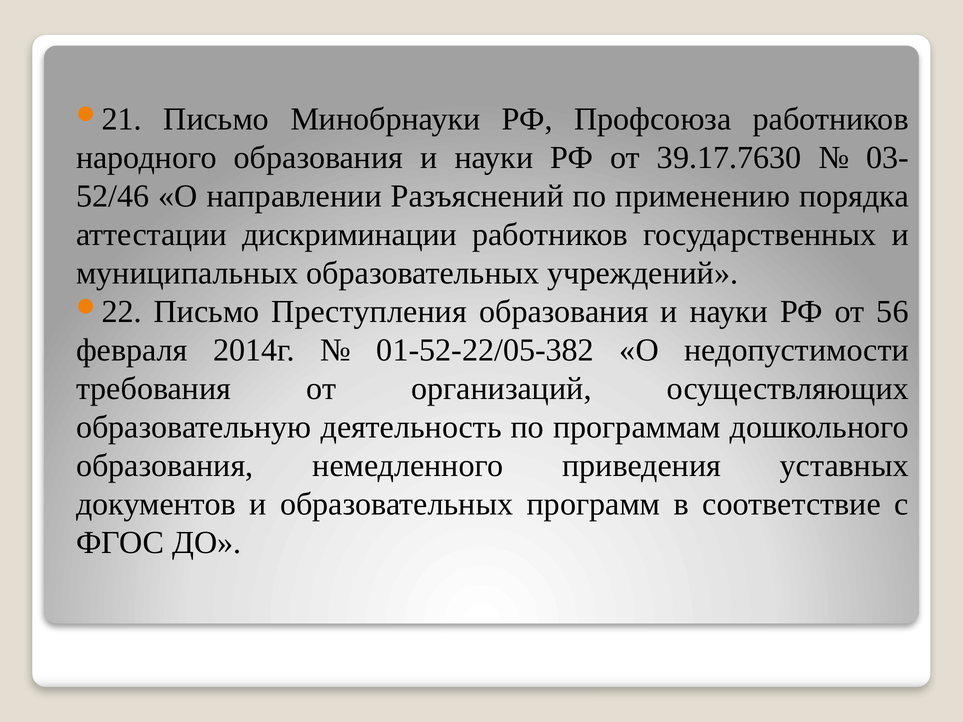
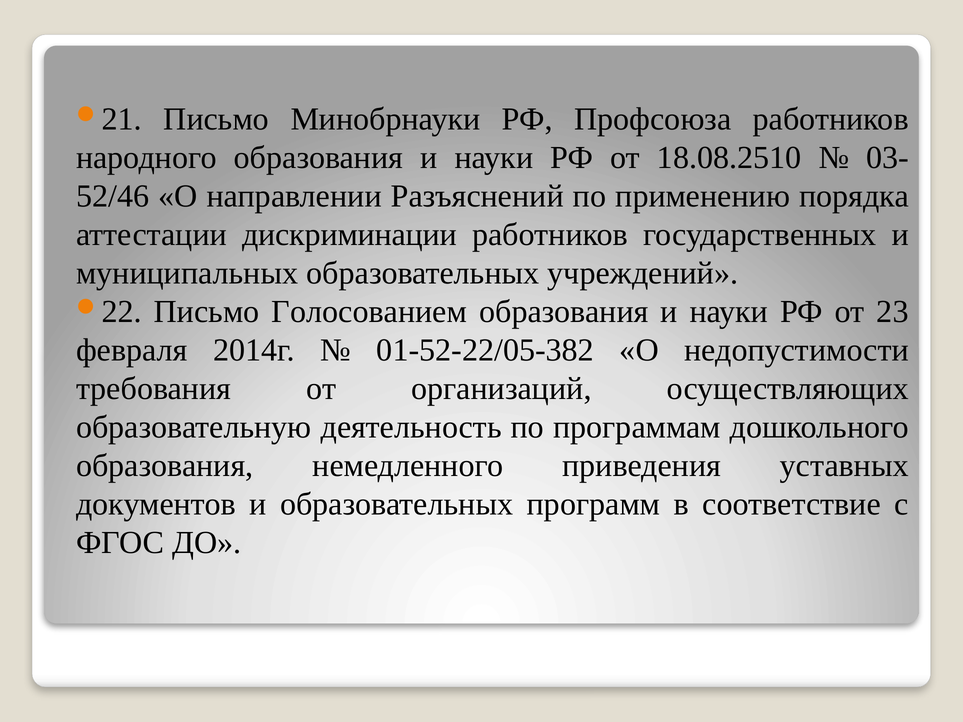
39.17.7630: 39.17.7630 -> 18.08.2510
Преступления: Преступления -> Голосованием
56: 56 -> 23
